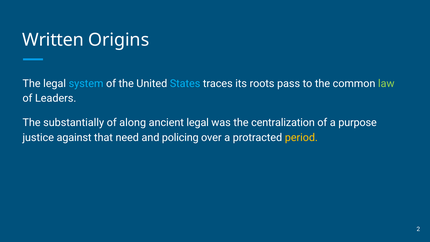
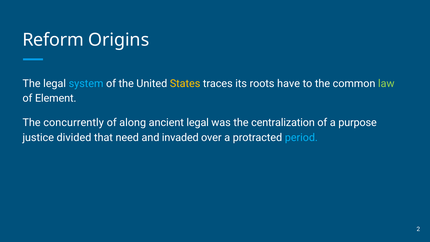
Written: Written -> Reform
States colour: light blue -> yellow
pass: pass -> have
Leaders: Leaders -> Element
substantially: substantially -> concurrently
against: against -> divided
policing: policing -> invaded
period colour: yellow -> light blue
